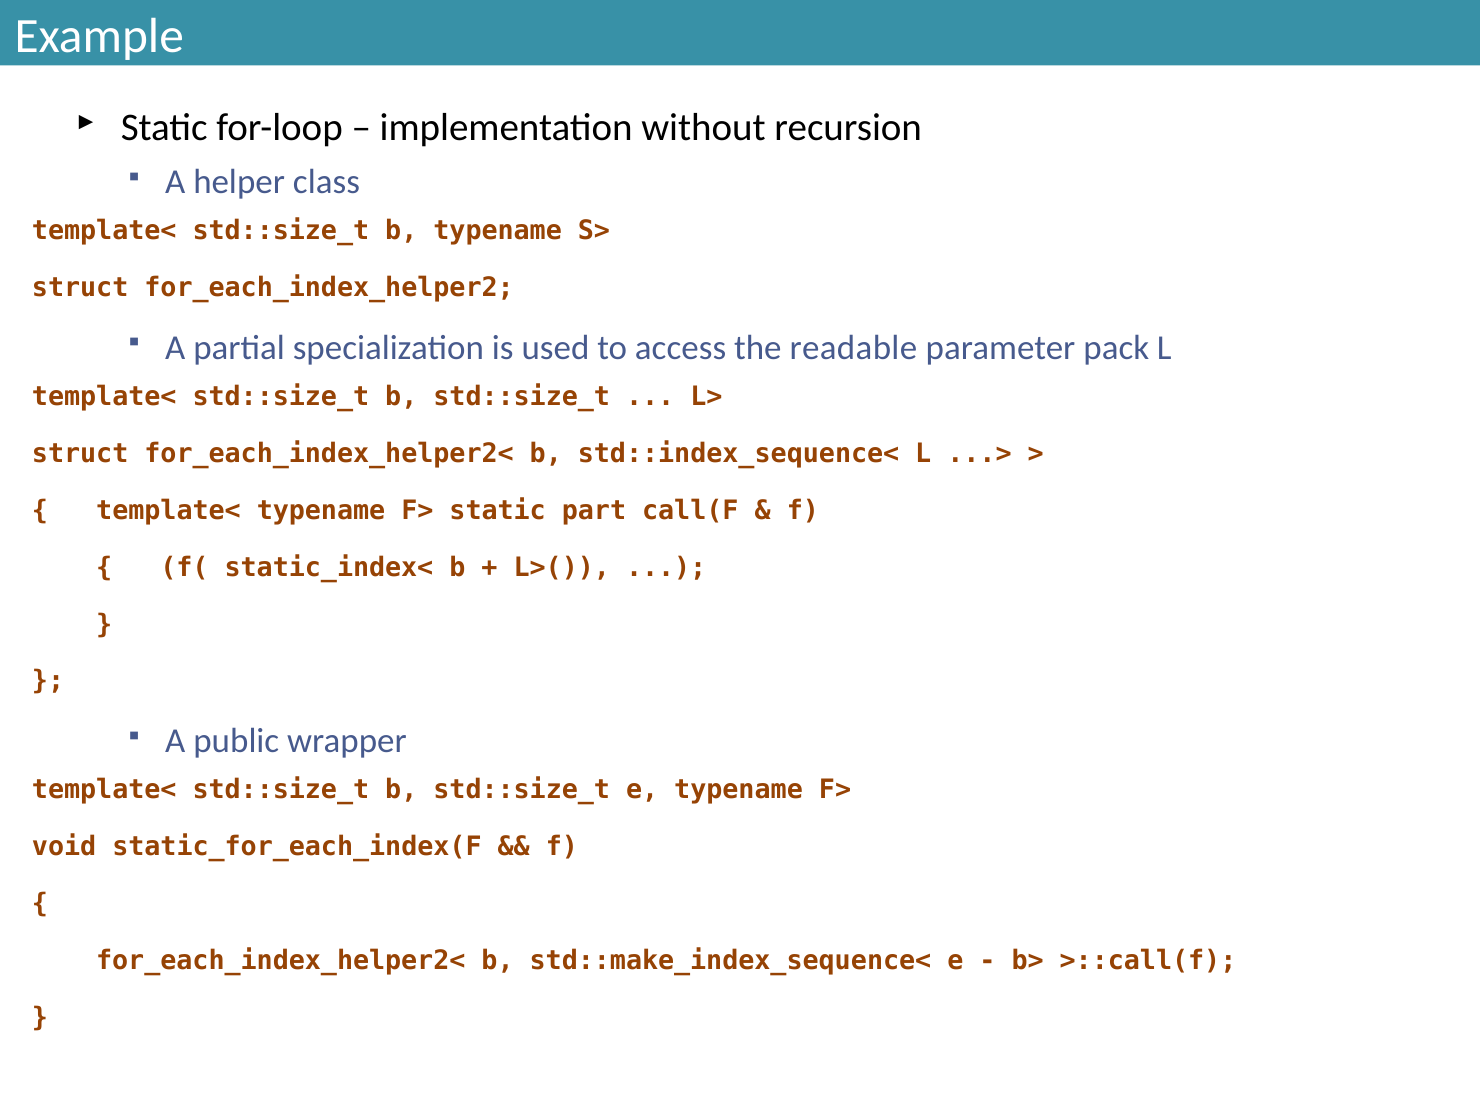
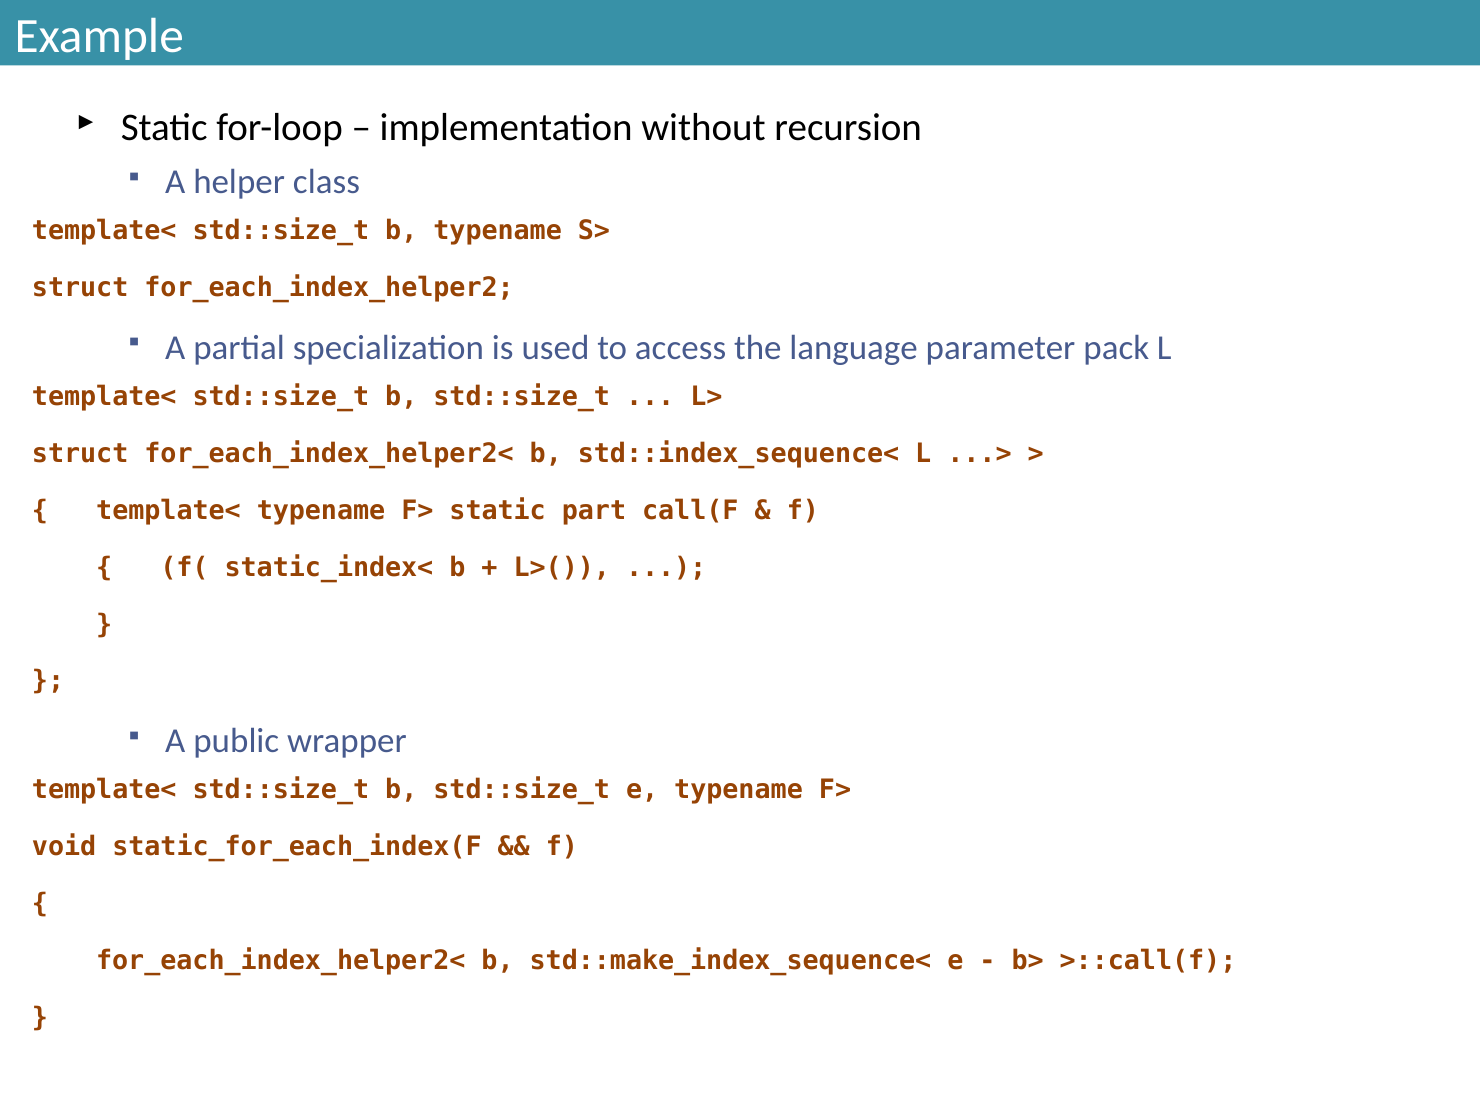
readable: readable -> language
